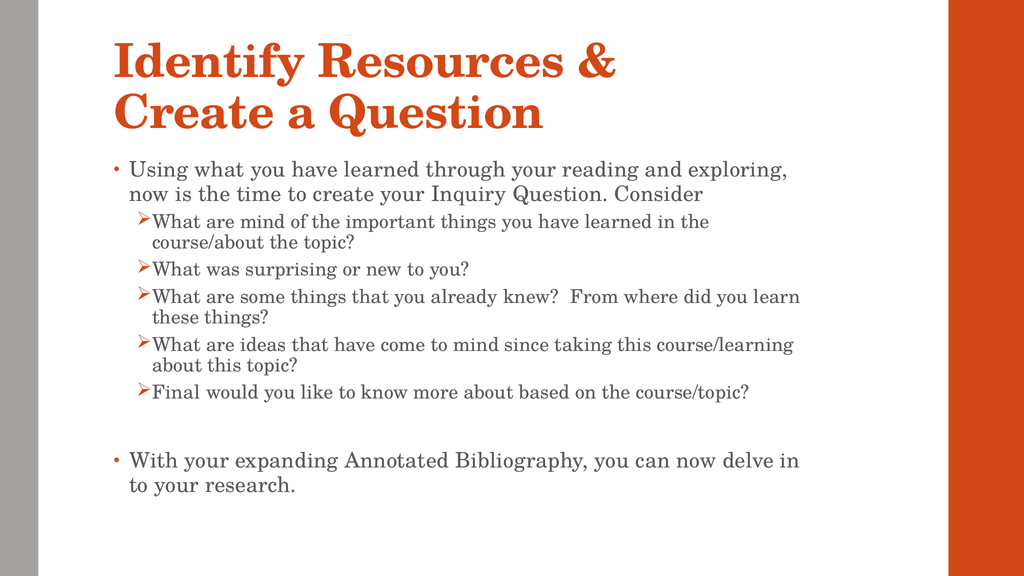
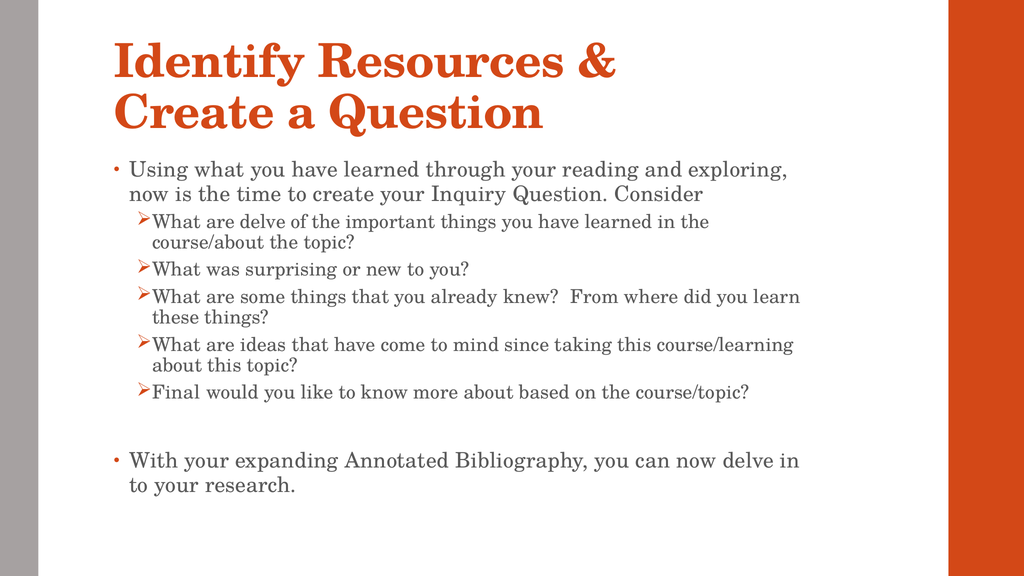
are mind: mind -> delve
